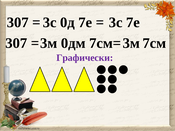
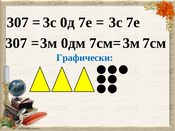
Графически colour: purple -> blue
